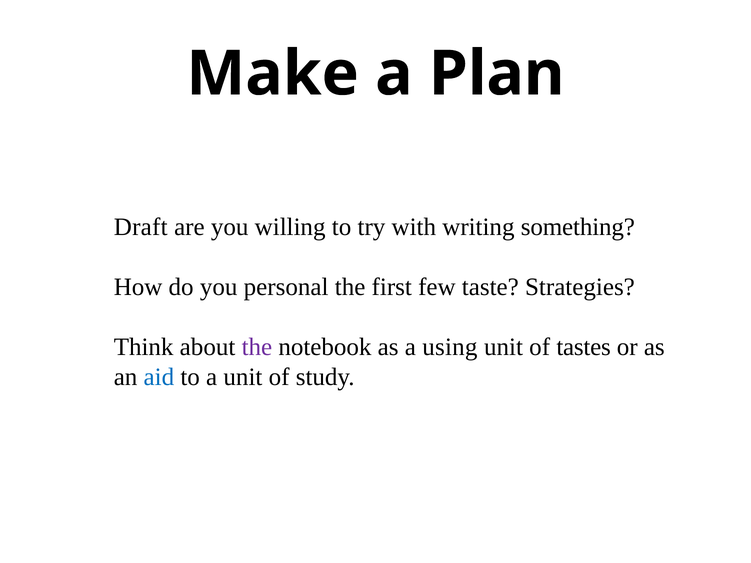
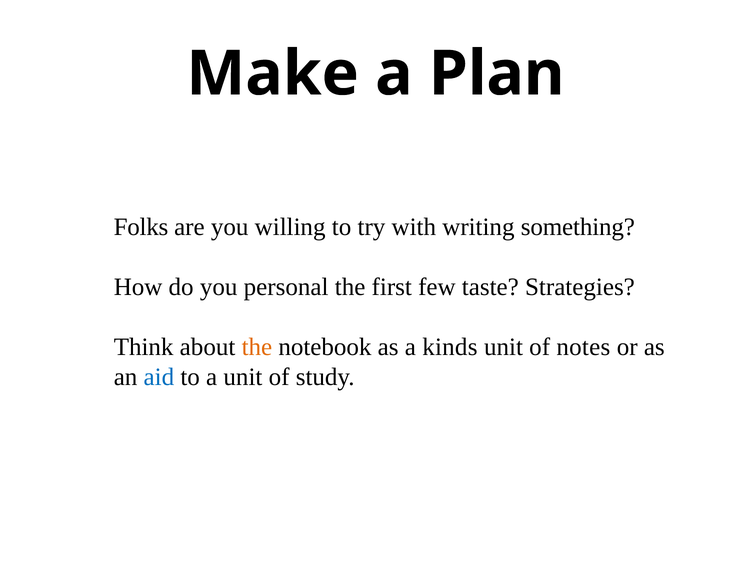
Draft: Draft -> Folks
the at (257, 347) colour: purple -> orange
using: using -> kinds
tastes: tastes -> notes
